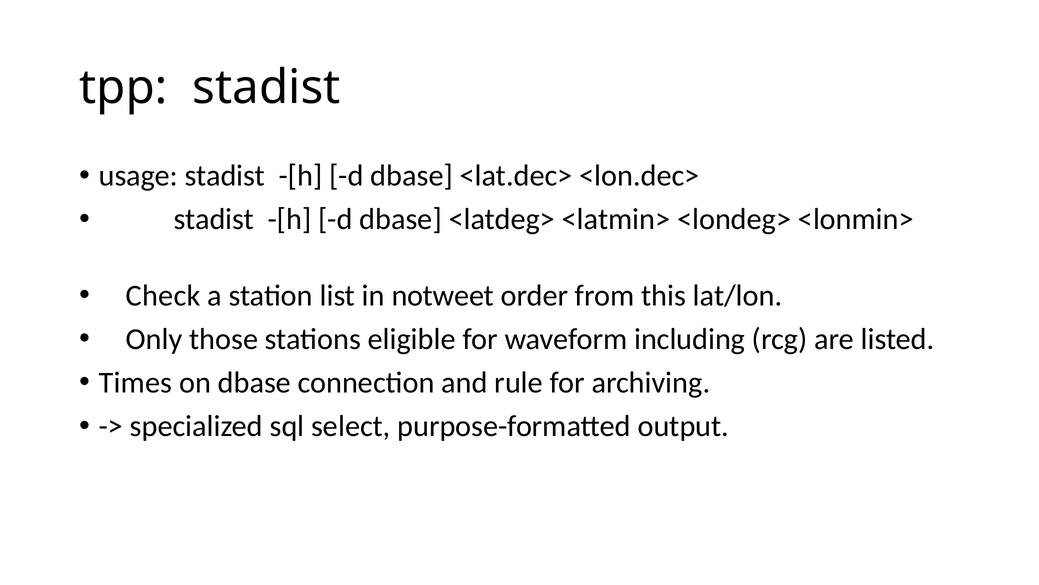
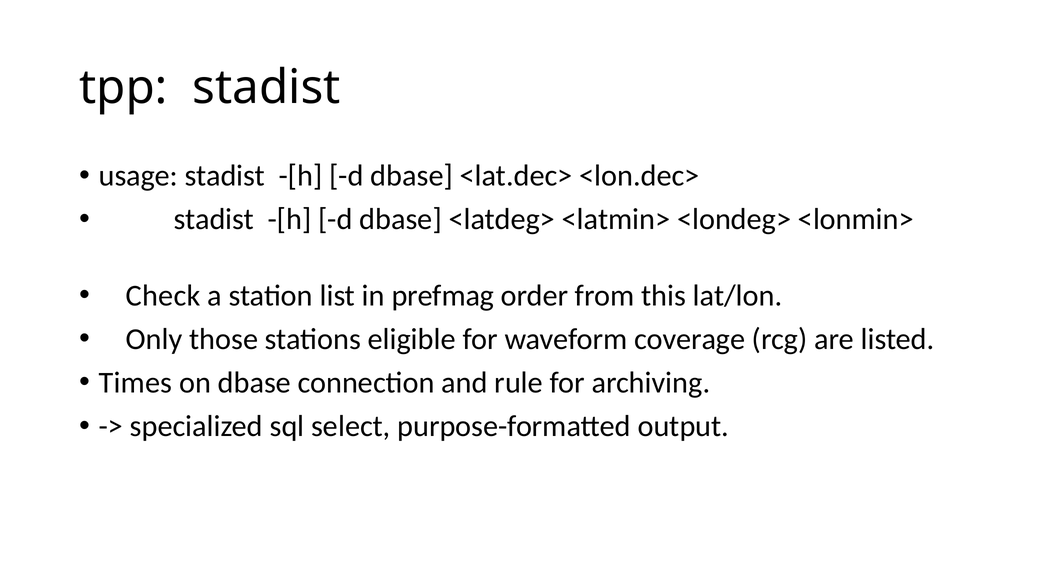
notweet: notweet -> prefmag
including: including -> coverage
